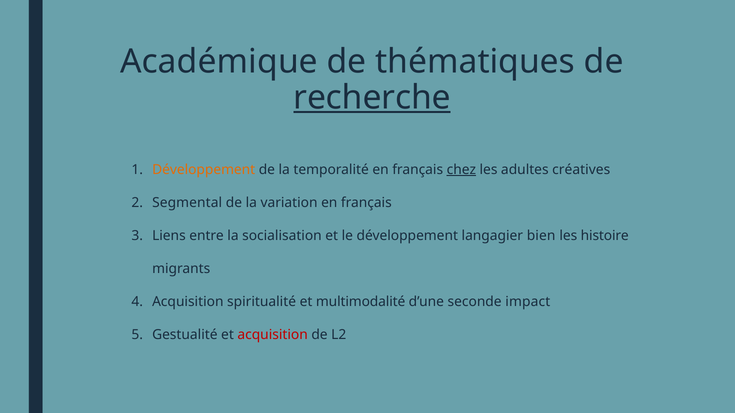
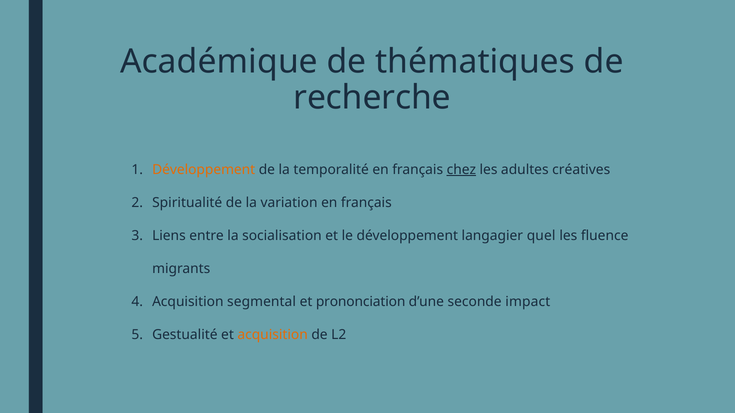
recherche underline: present -> none
Segmental: Segmental -> Spiritualité
bien: bien -> quel
histoire: histoire -> fluence
spiritualité: spiritualité -> segmental
multimodalité: multimodalité -> prononciation
acquisition at (273, 335) colour: red -> orange
